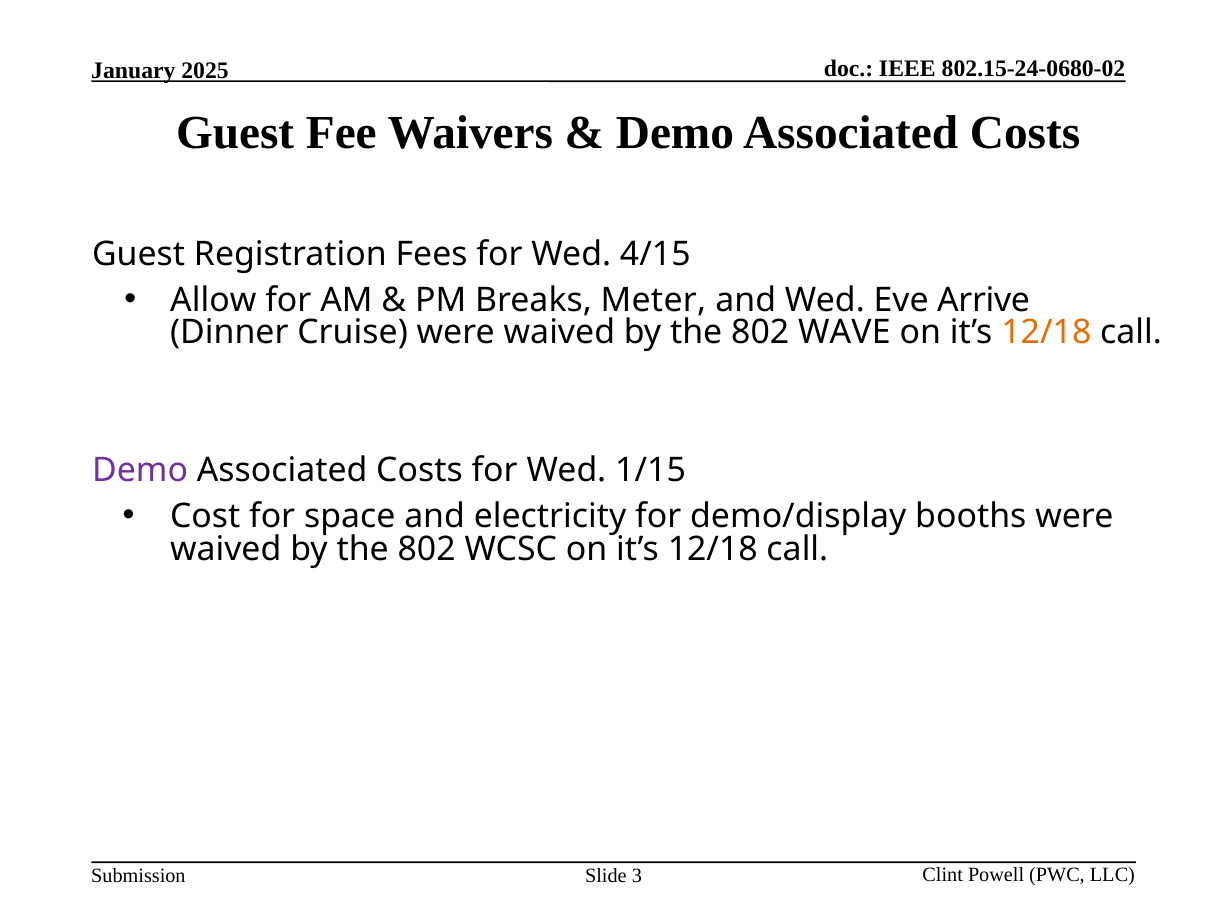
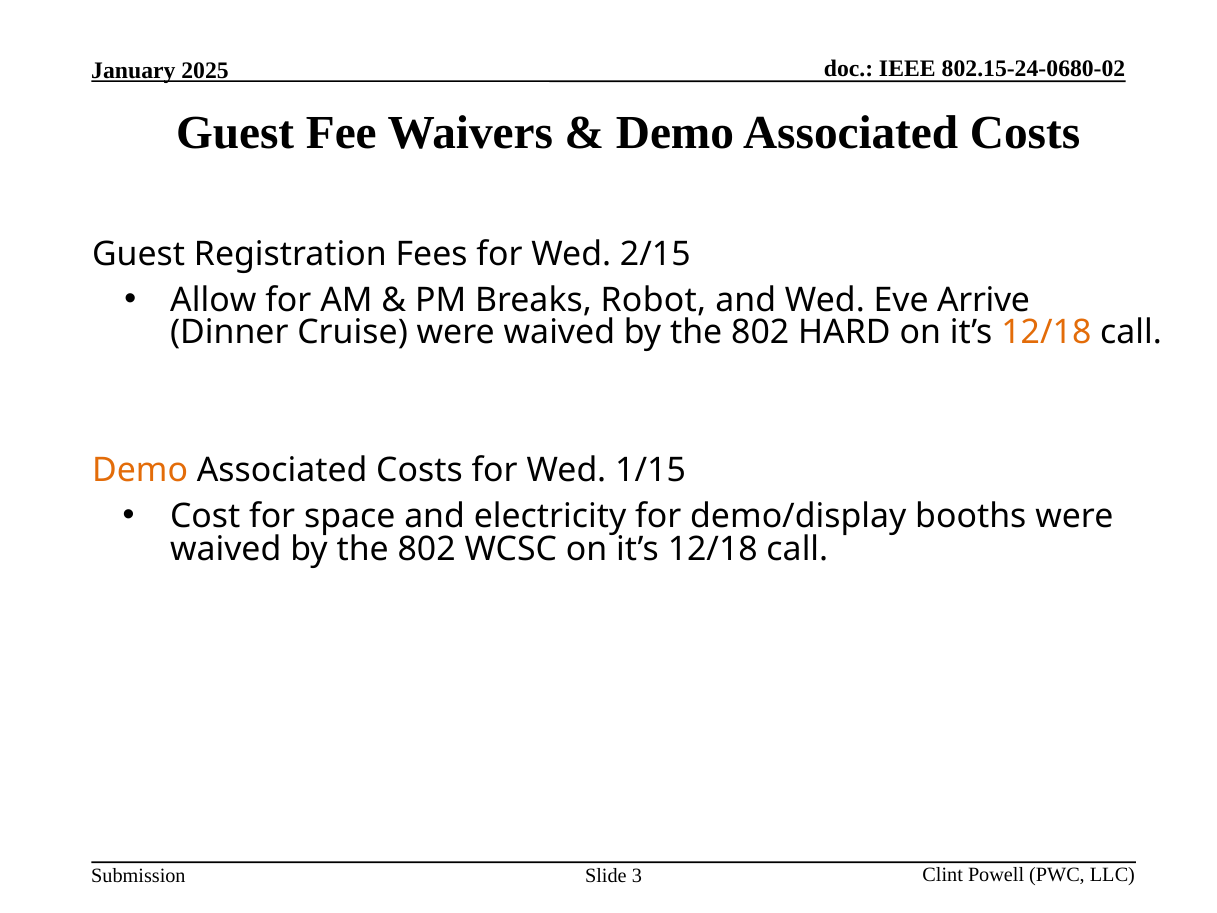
4/15: 4/15 -> 2/15
Meter: Meter -> Robot
WAVE: WAVE -> HARD
Demo at (140, 471) colour: purple -> orange
